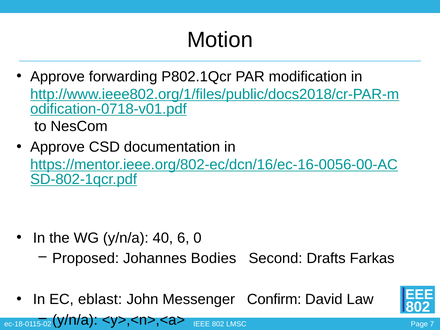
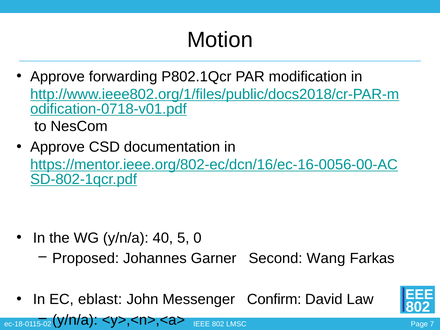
6: 6 -> 5
Bodies: Bodies -> Garner
Drafts: Drafts -> Wang
